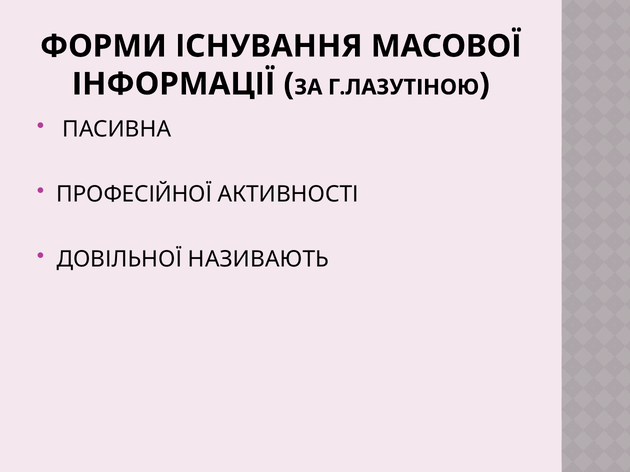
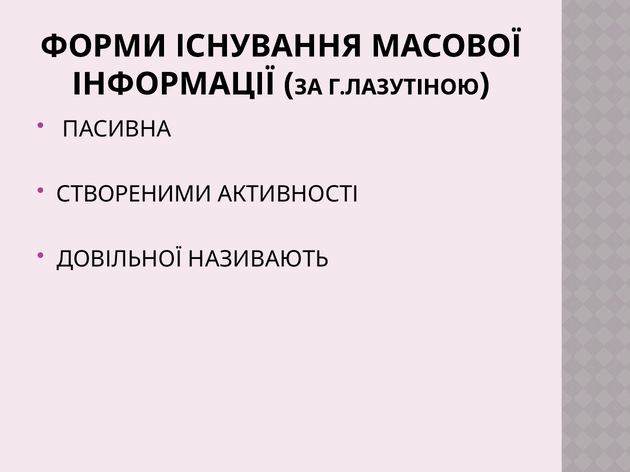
ПРОФЕСІЙНОЇ: ПРОФЕСІЙНОЇ -> СТВОРЕНИМИ
